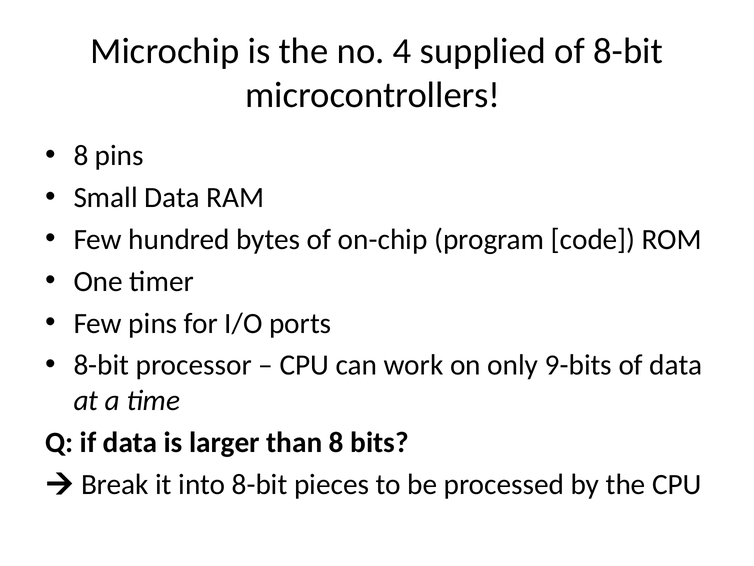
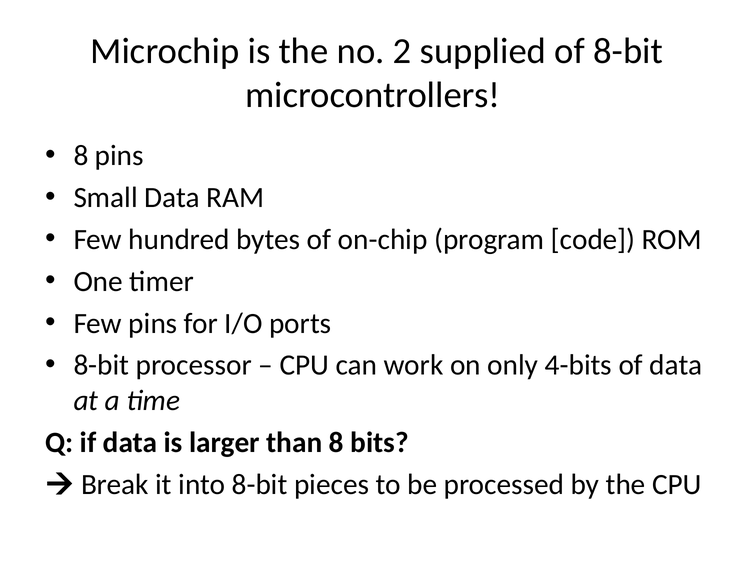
4: 4 -> 2
9-bits: 9-bits -> 4-bits
